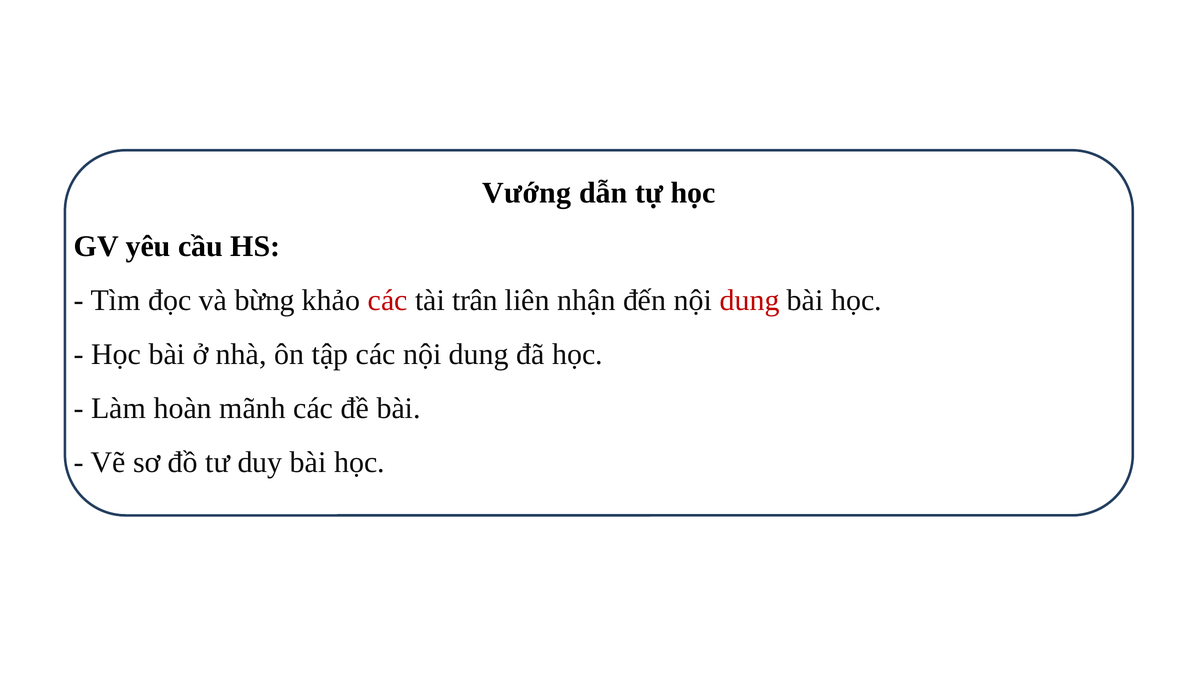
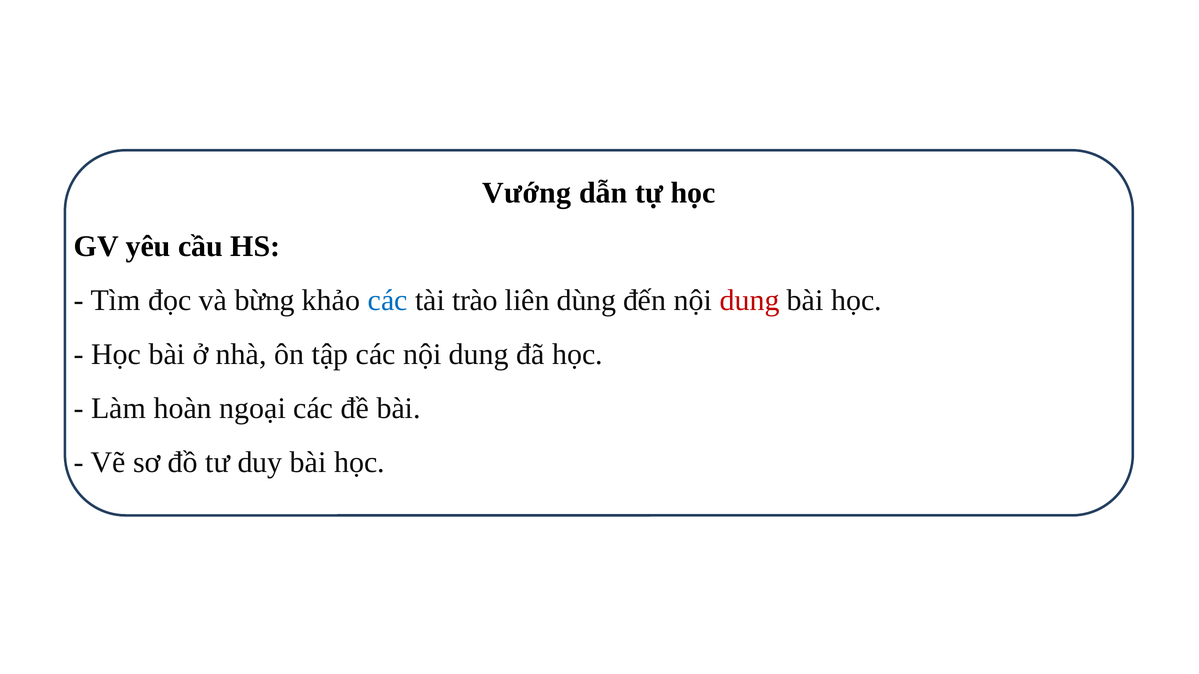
các at (388, 301) colour: red -> blue
trân: trân -> trào
nhận: nhận -> dùng
mãnh: mãnh -> ngoại
